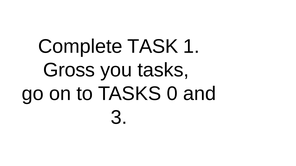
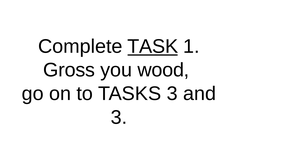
TASK underline: none -> present
you tasks: tasks -> wood
TASKS 0: 0 -> 3
